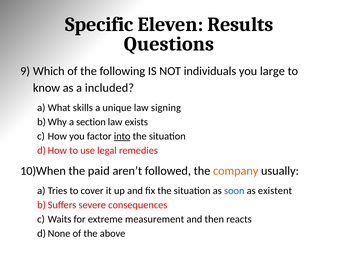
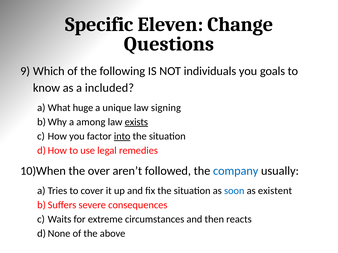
Results: Results -> Change
large: large -> goals
skills: skills -> huge
section: section -> among
exists underline: none -> present
paid: paid -> over
company colour: orange -> blue
measurement: measurement -> circumstances
